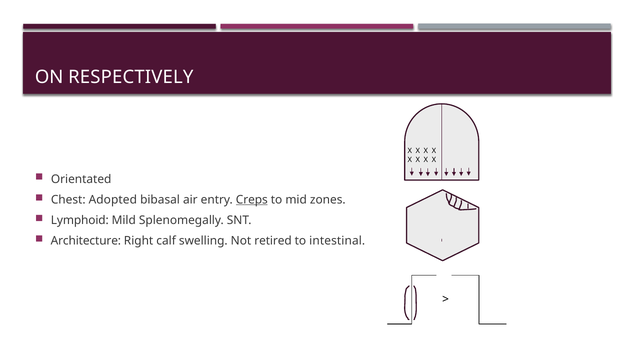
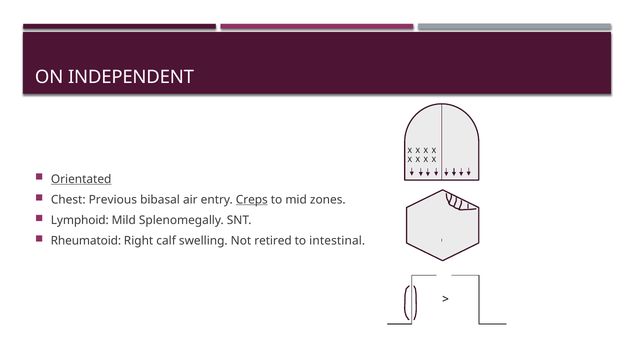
RESPECTIVELY: RESPECTIVELY -> INDEPENDENT
Orientated underline: none -> present
Adopted: Adopted -> Previous
Architecture: Architecture -> Rheumatoid
